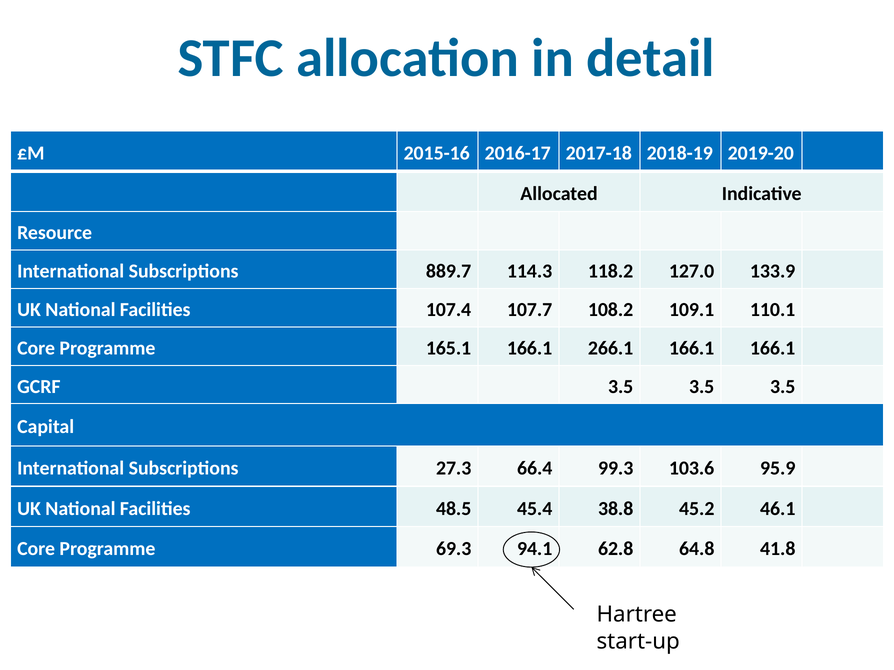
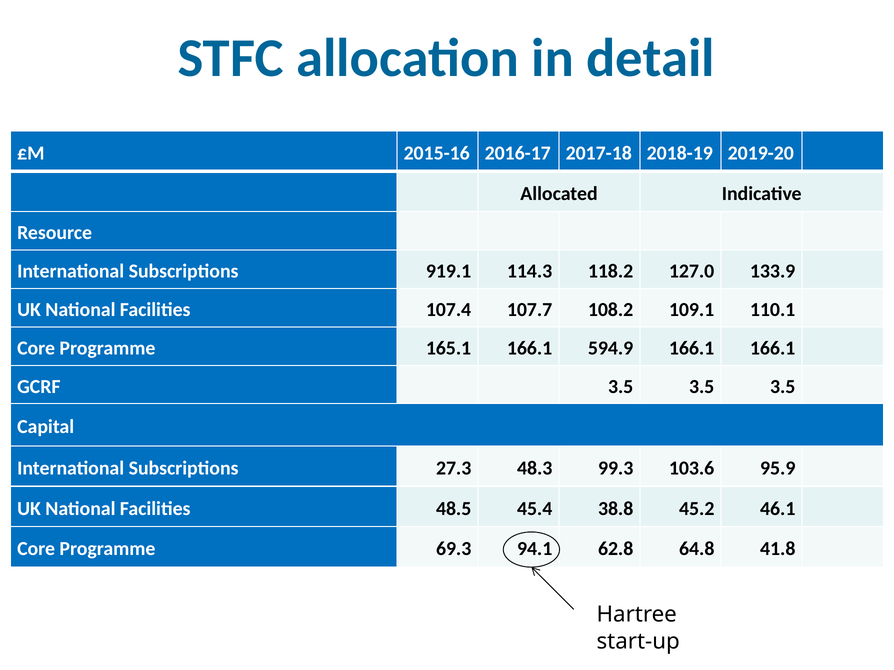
889.7: 889.7 -> 919.1
266.1: 266.1 -> 594.9
66.4: 66.4 -> 48.3
